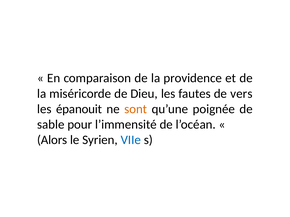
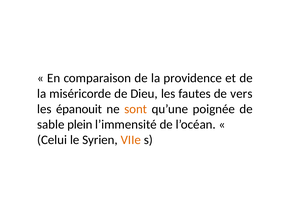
pour: pour -> plein
Alors: Alors -> Celui
VIIe colour: blue -> orange
